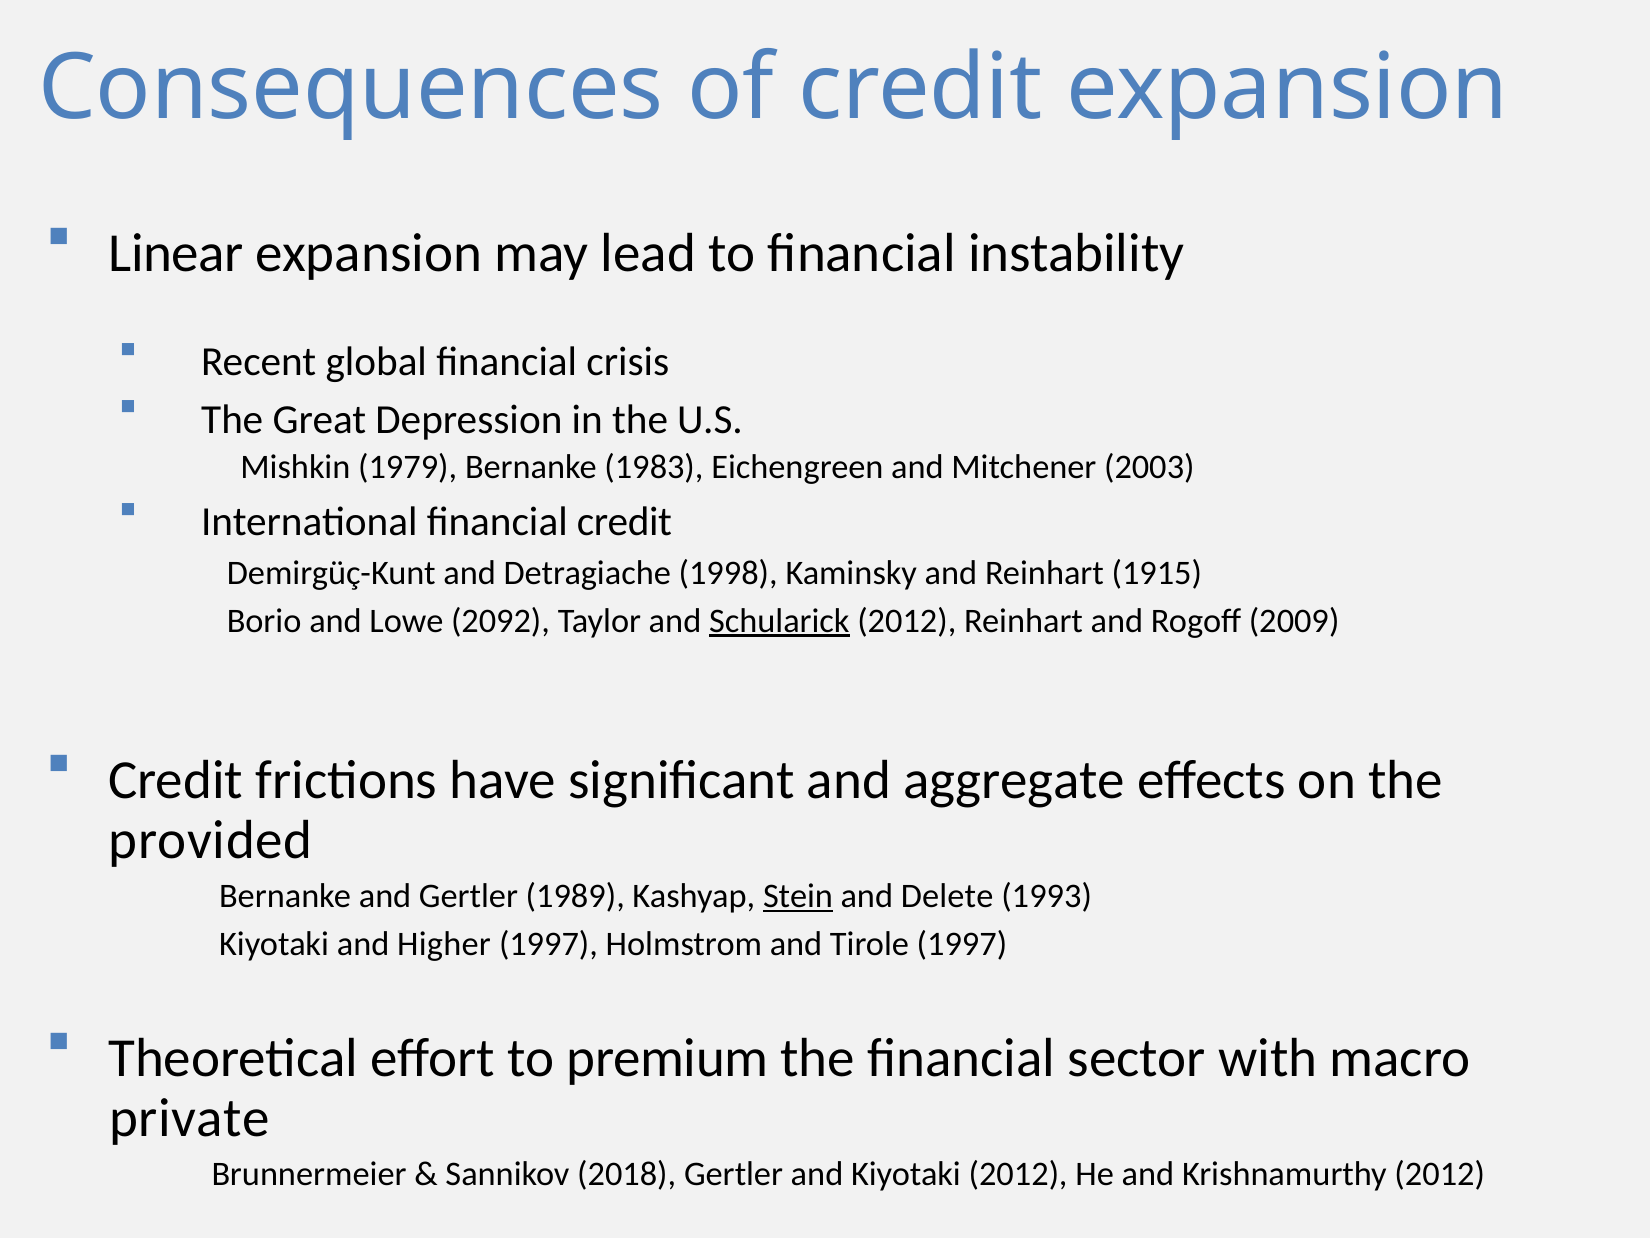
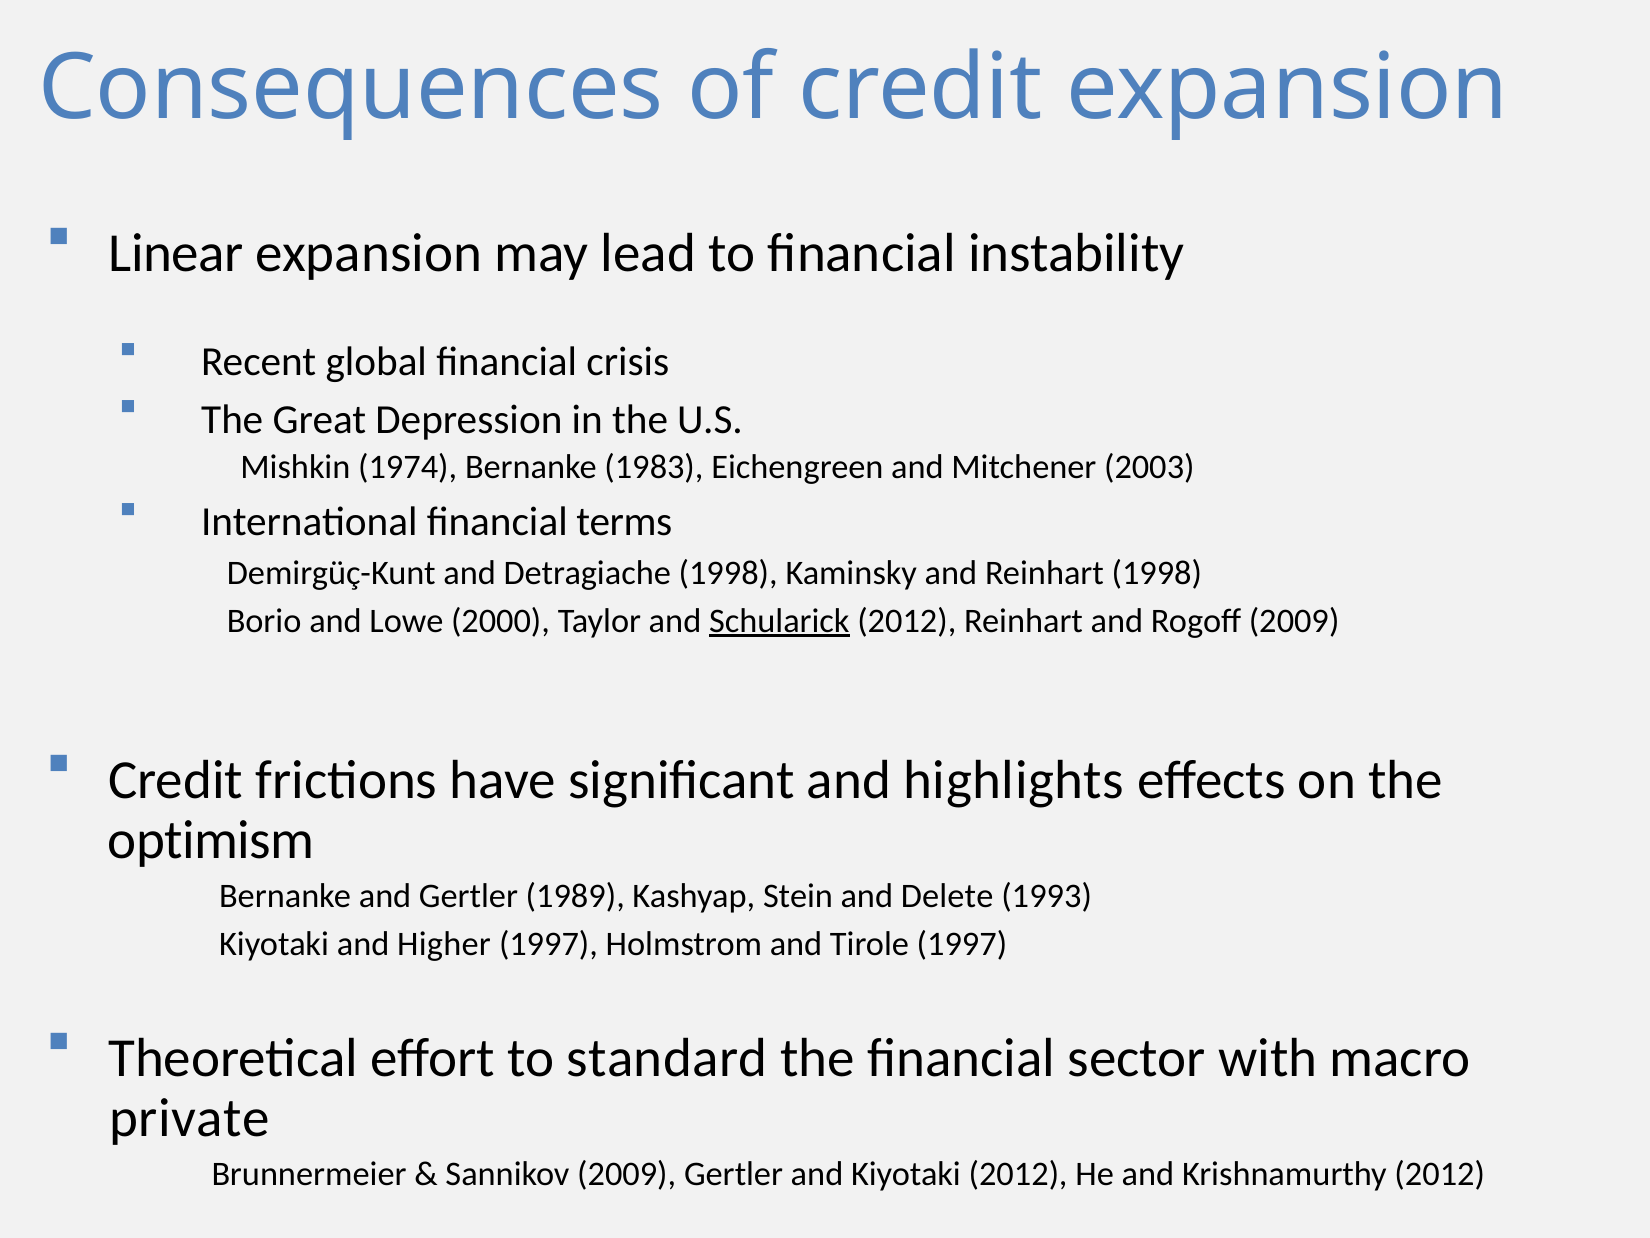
1979: 1979 -> 1974
financial credit: credit -> terms
Reinhart 1915: 1915 -> 1998
2092: 2092 -> 2000
aggregate: aggregate -> highlights
provided: provided -> optimism
Stein underline: present -> none
premium: premium -> standard
Sannikov 2018: 2018 -> 2009
